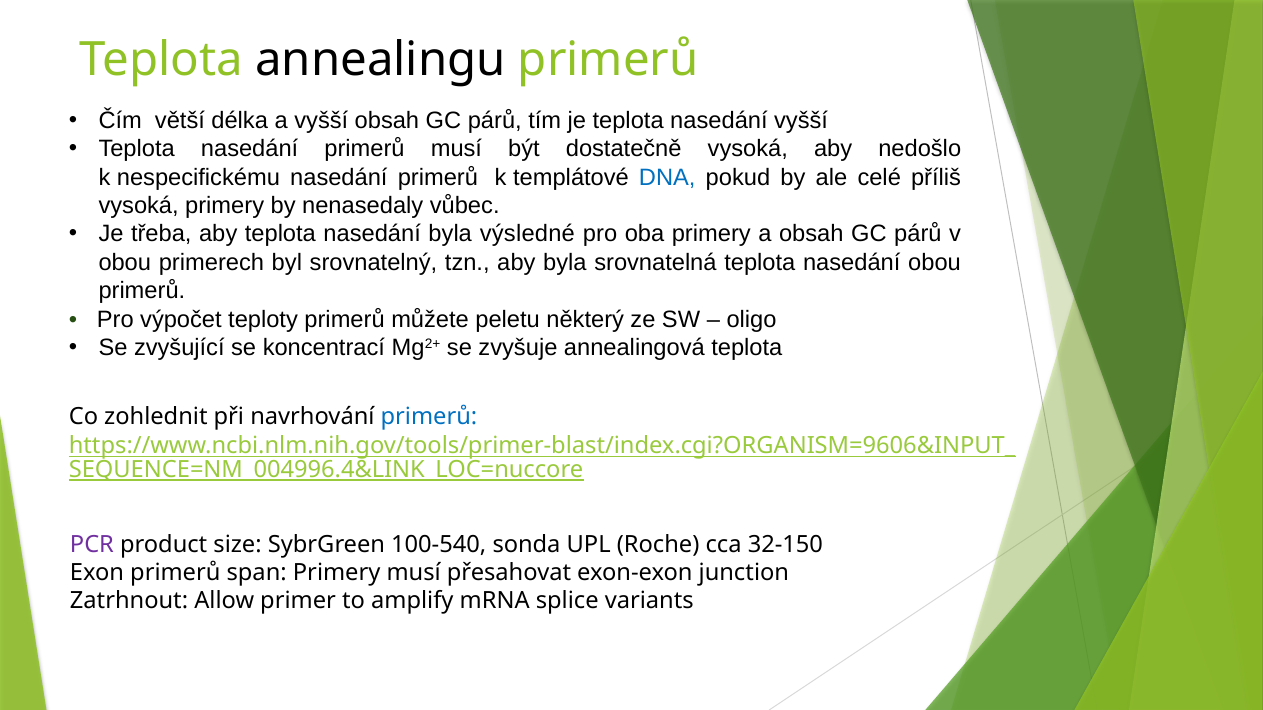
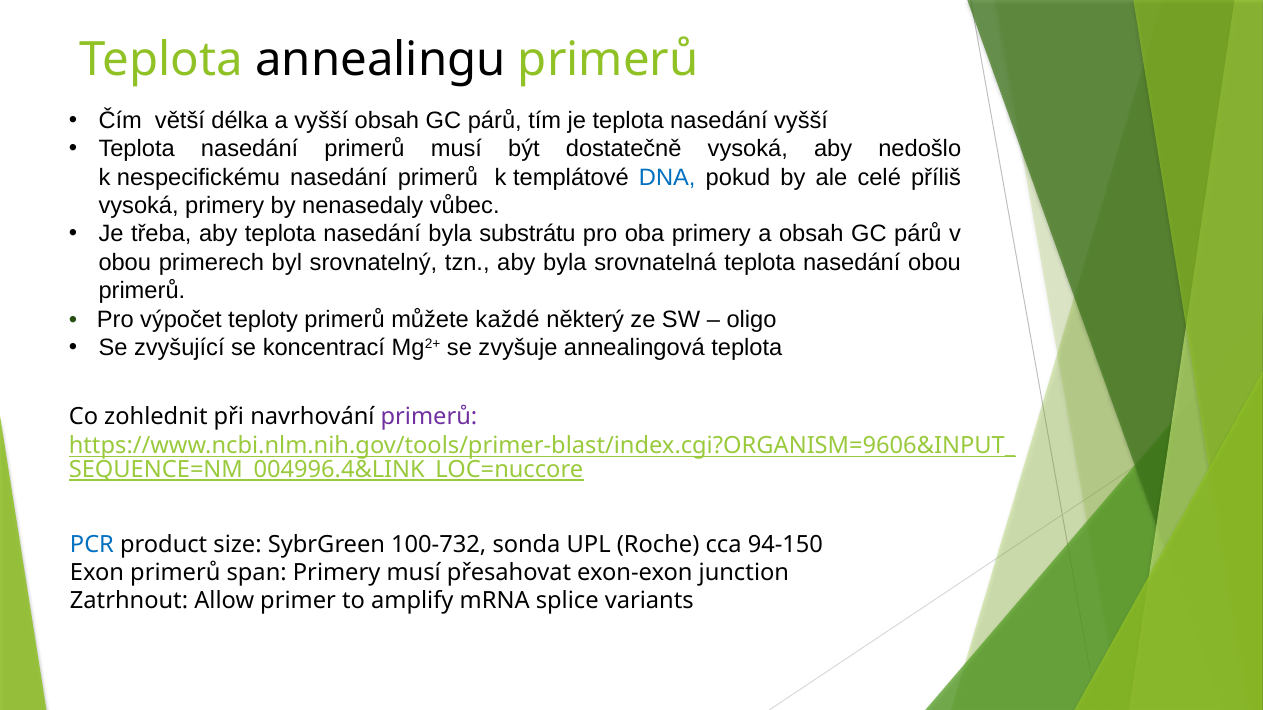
výsledné: výsledné -> substrátu
peletu: peletu -> každé
primerů at (429, 417) colour: blue -> purple
PCR colour: purple -> blue
100-540: 100-540 -> 100-732
32-150: 32-150 -> 94-150
